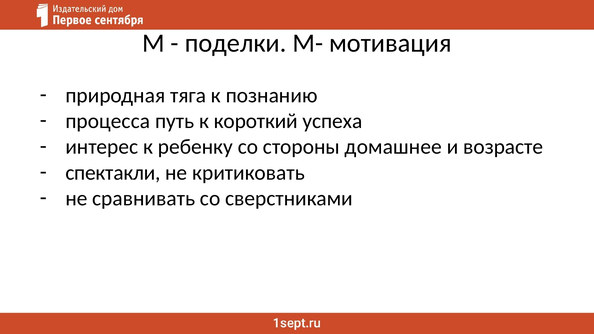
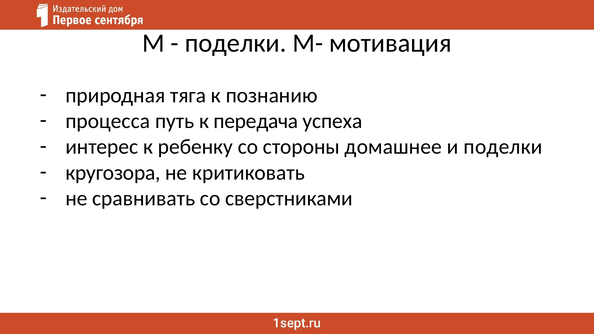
короткий: короткий -> передача
и возрасте: возрасте -> поделки
спектакли: спектакли -> кругозора
